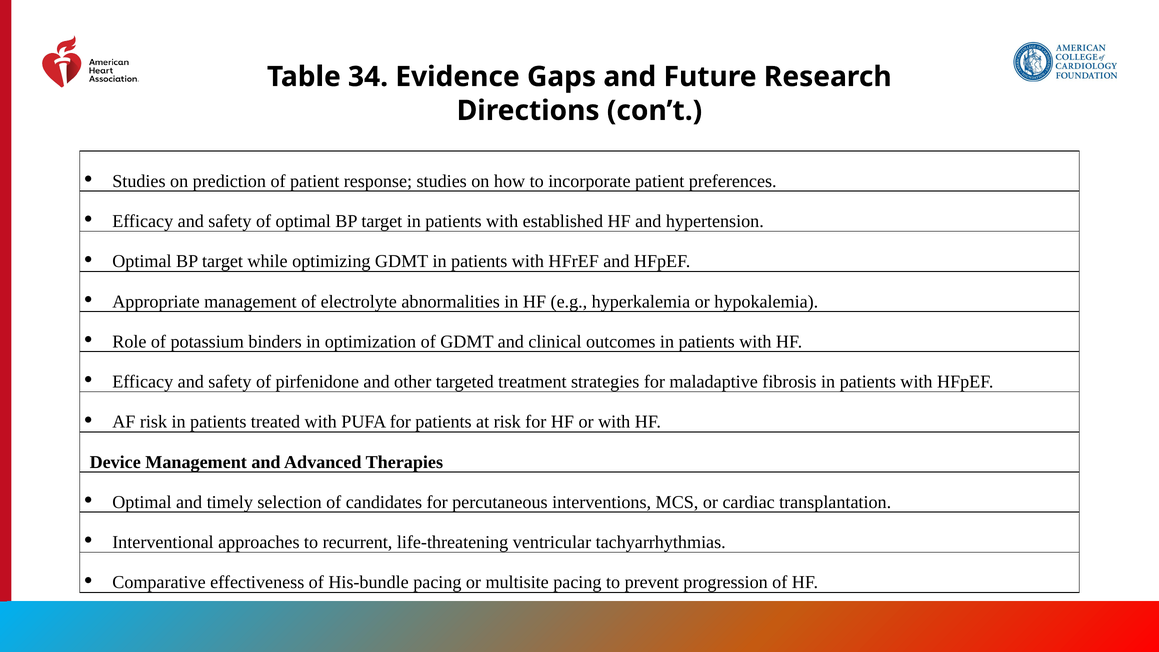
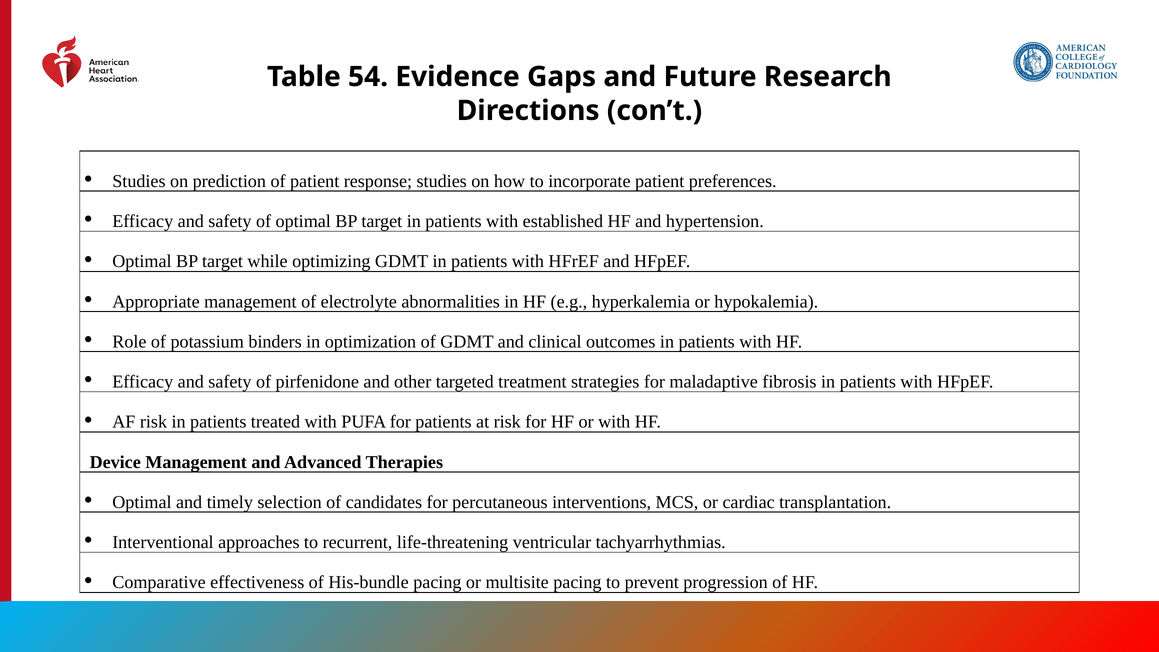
34: 34 -> 54
